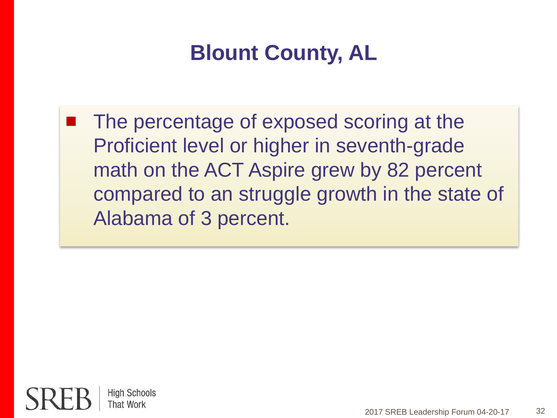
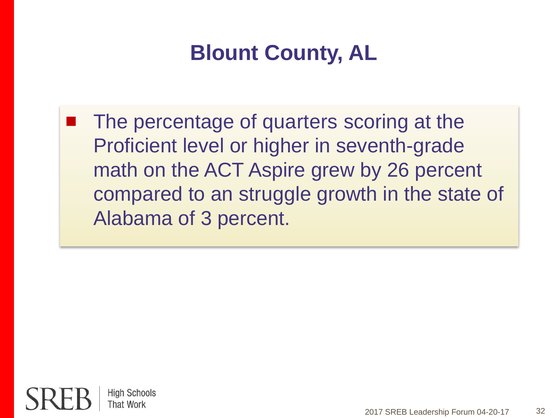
exposed: exposed -> quarters
82: 82 -> 26
